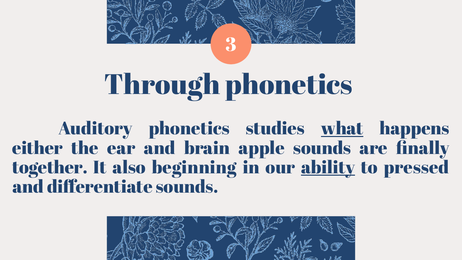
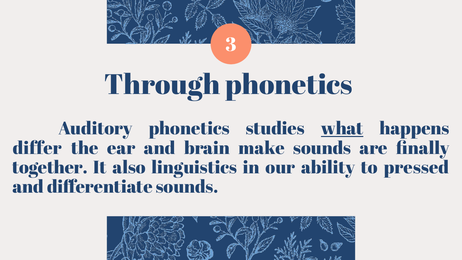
either: either -> differ
apple: apple -> make
beginning: beginning -> linguistics
ability underline: present -> none
